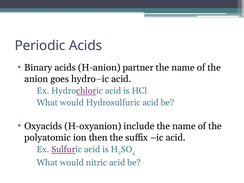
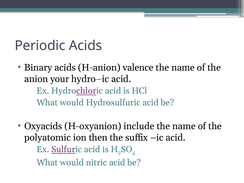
partner: partner -> valence
goes: goes -> your
